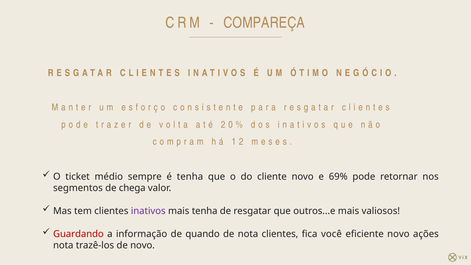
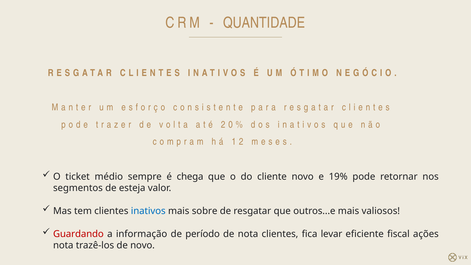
COMPAREÇA: COMPAREÇA -> QUANTIDADE
é tenha: tenha -> chega
69%: 69% -> 19%
chega: chega -> esteja
inativos colour: purple -> blue
mais tenha: tenha -> sobre
quando: quando -> período
você: você -> levar
eficiente novo: novo -> fiscal
